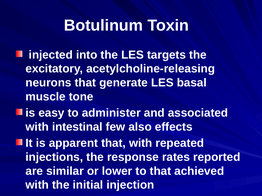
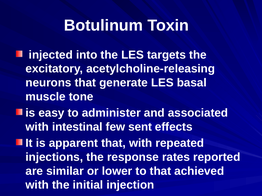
also: also -> sent
